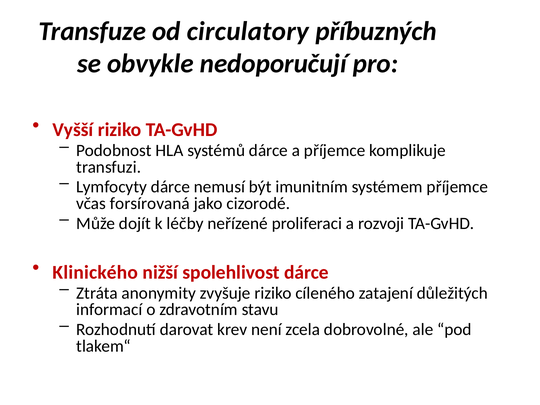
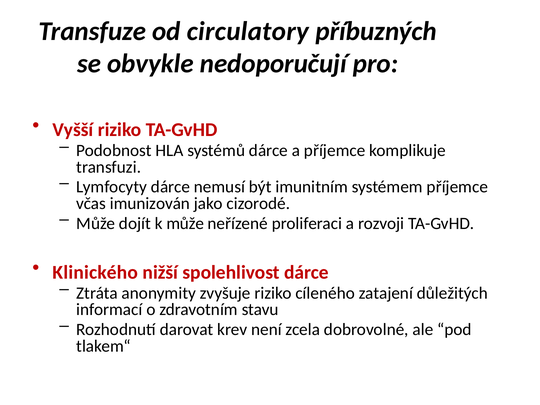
forsírovaná: forsírovaná -> imunizován
k léčby: léčby -> může
